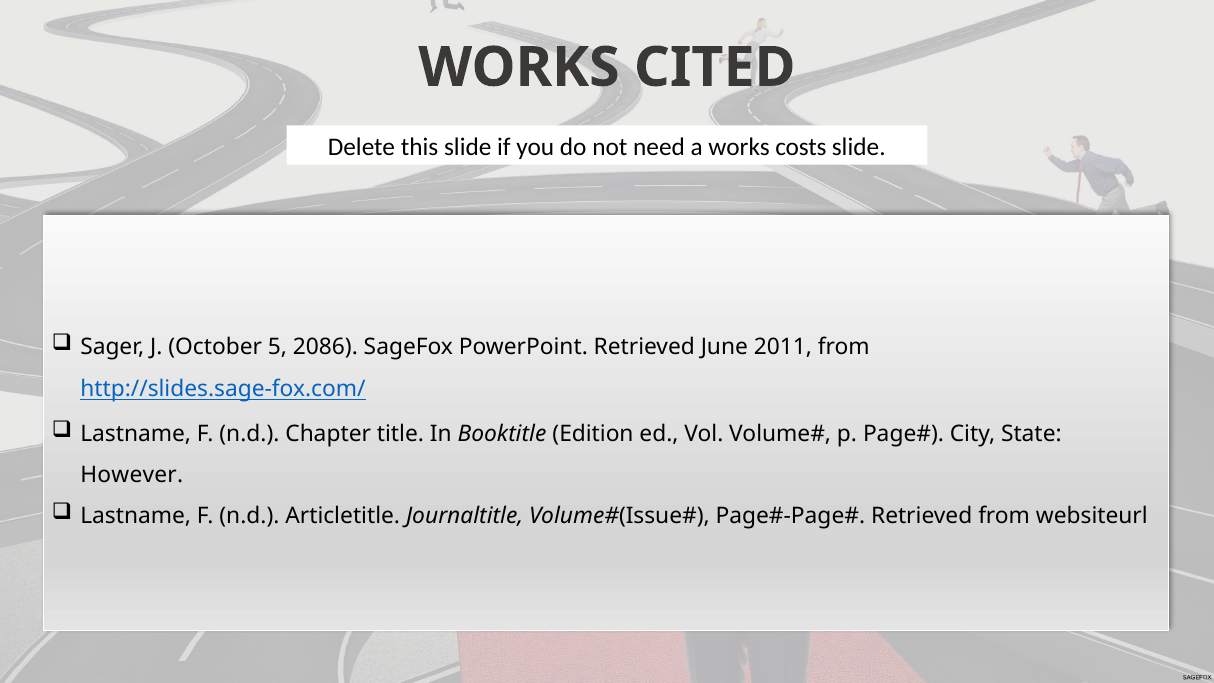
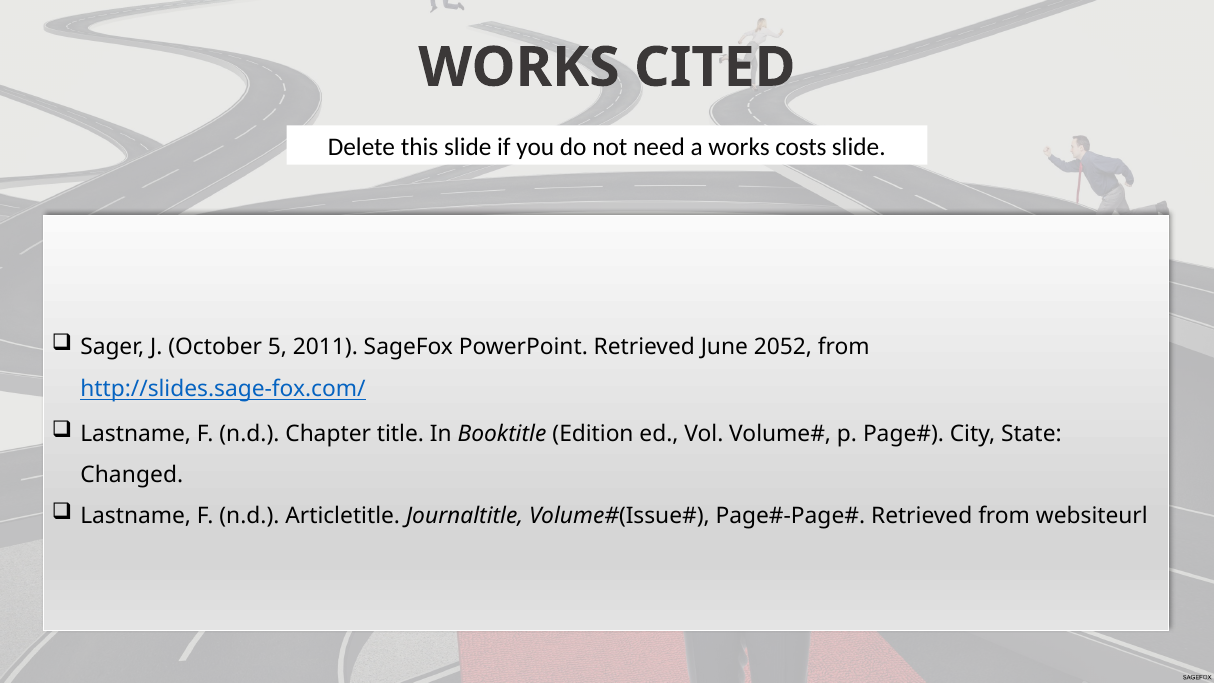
2086: 2086 -> 2011
2011: 2011 -> 2052
However: However -> Changed
